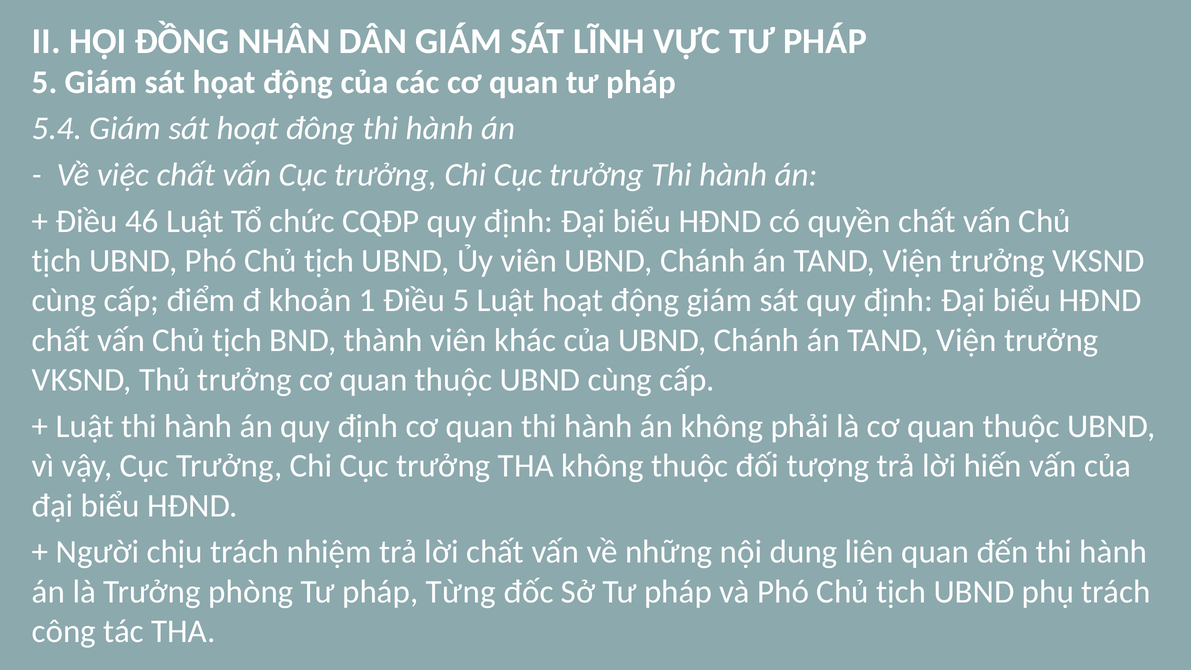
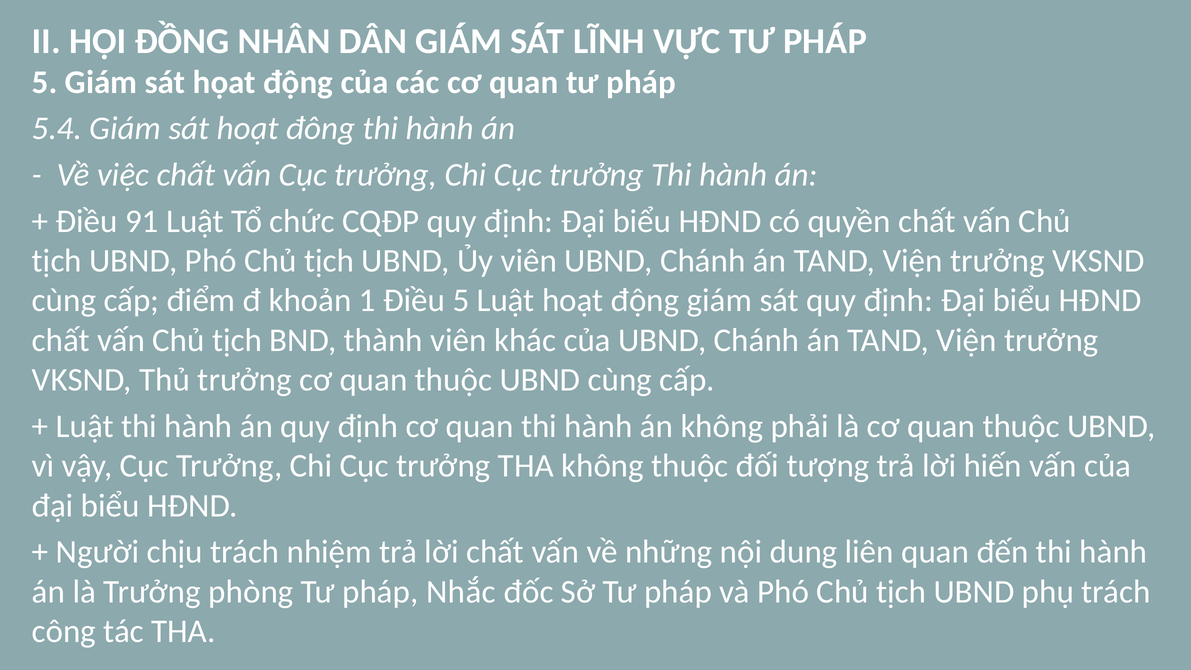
46: 46 -> 91
Từng: Từng -> Nhắc
